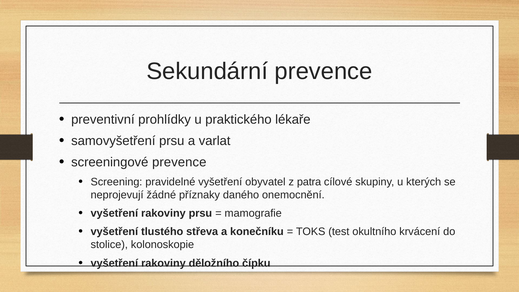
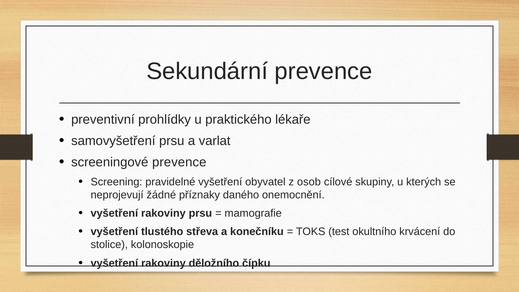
patra: patra -> osob
